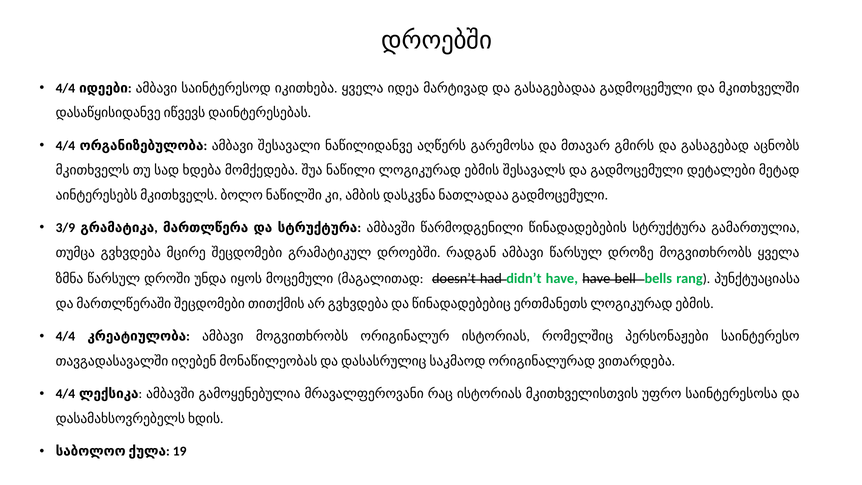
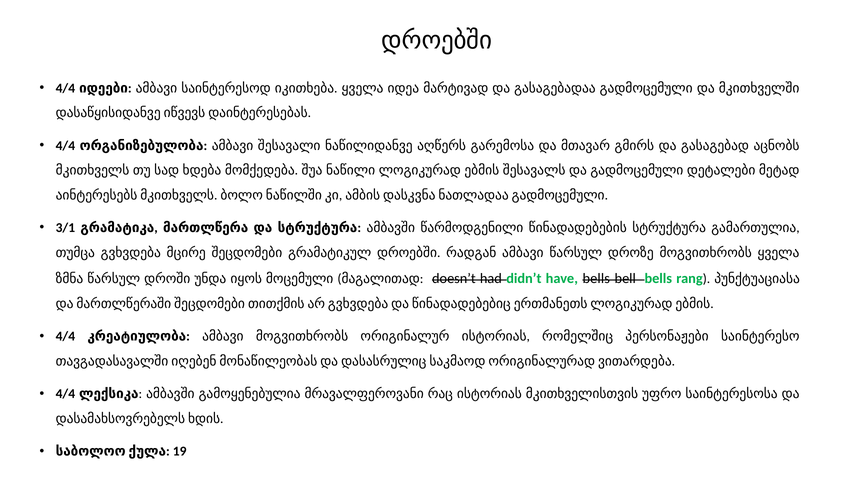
3/9: 3/9 -> 3/1
have have: have -> bells
